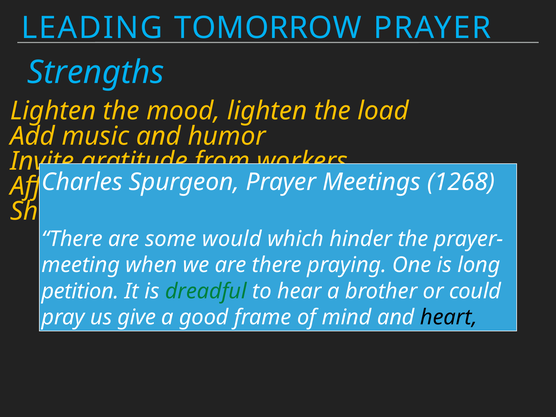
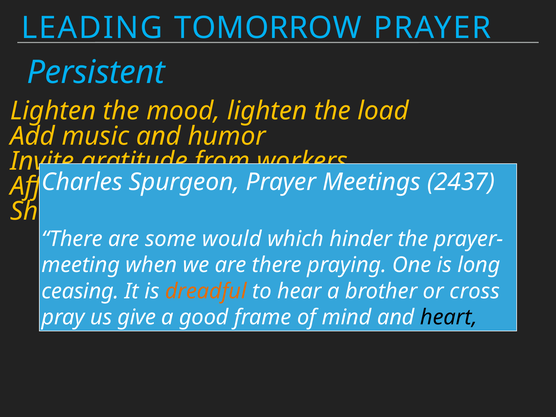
Strengths: Strengths -> Persistent
1268: 1268 -> 2437
petition: petition -> ceasing
dreadful colour: green -> orange
could: could -> cross
